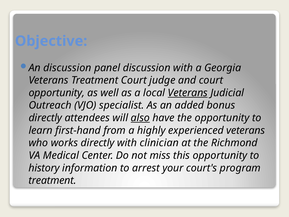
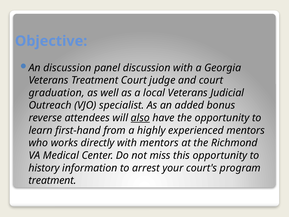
opportunity at (57, 93): opportunity -> graduation
Veterans at (188, 93) underline: present -> none
directly at (45, 118): directly -> reverse
experienced veterans: veterans -> mentors
with clinician: clinician -> mentors
